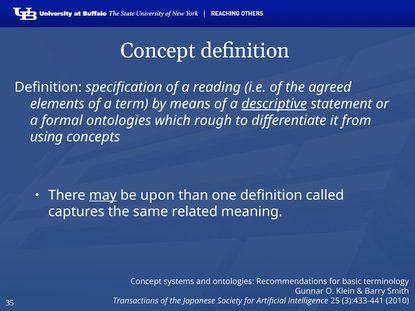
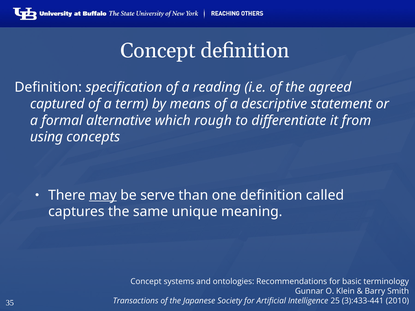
elements: elements -> captured
descriptive underline: present -> none
formal ontologies: ontologies -> alternative
upon: upon -> serve
related: related -> unique
